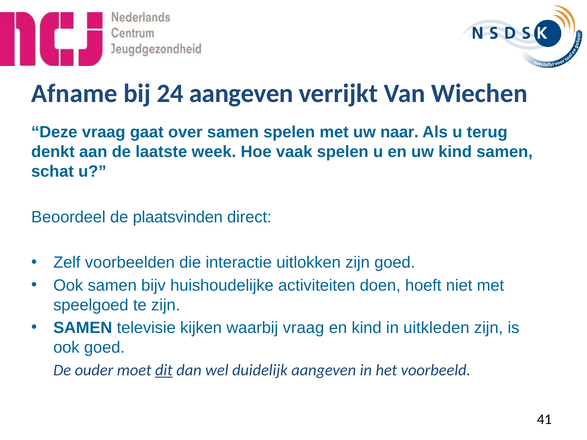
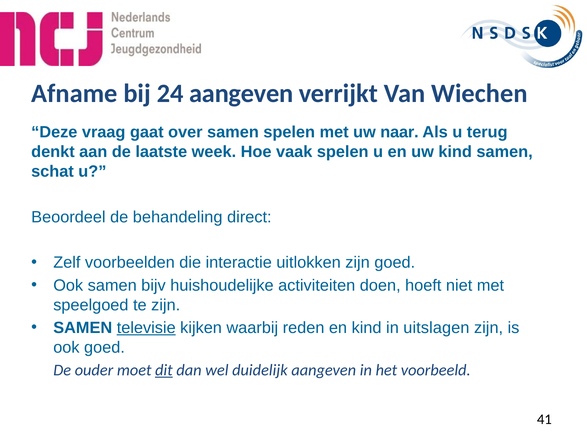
plaatsvinden: plaatsvinden -> behandeling
televisie underline: none -> present
waarbij vraag: vraag -> reden
uitkleden: uitkleden -> uitslagen
